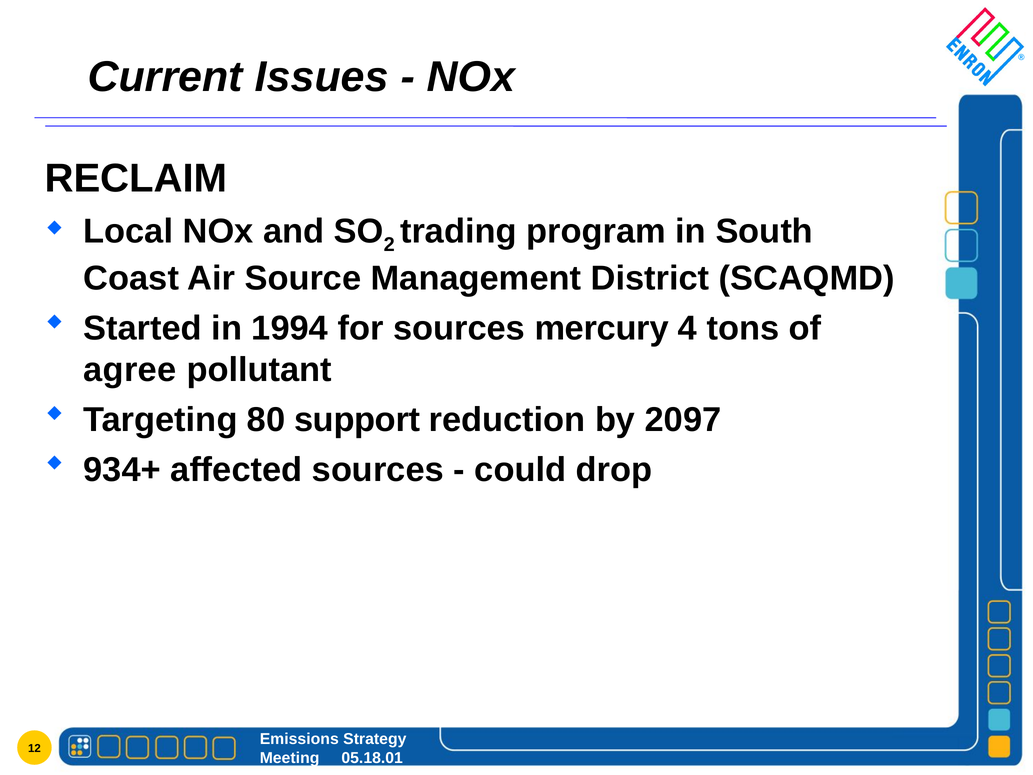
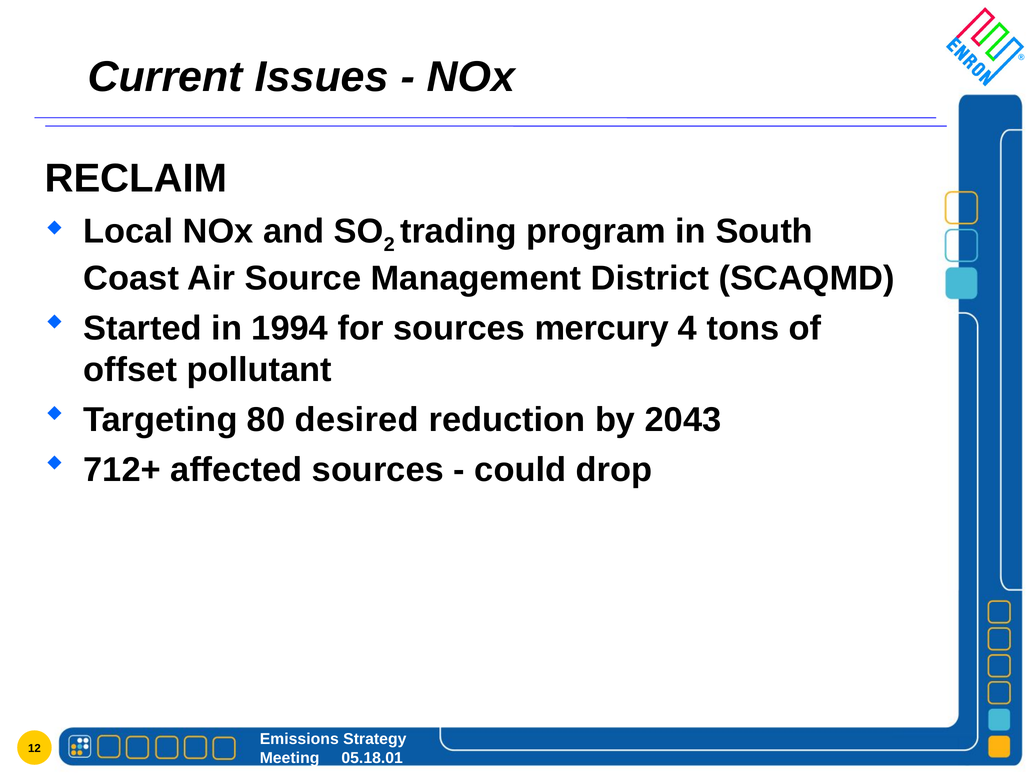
agree: agree -> offset
support: support -> desired
2097: 2097 -> 2043
934+: 934+ -> 712+
